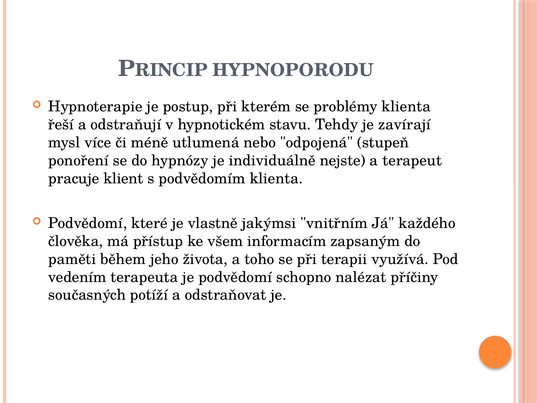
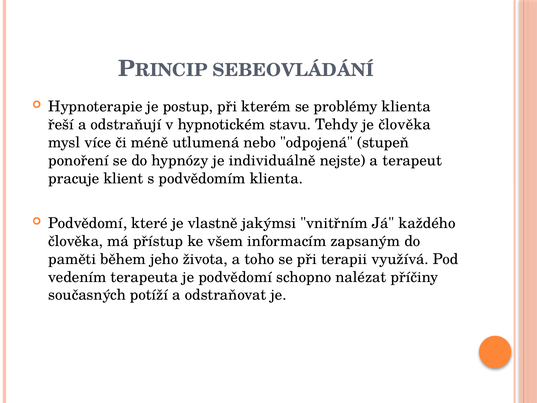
HYPNOPORODU: HYPNOPORODU -> SEBEOVLÁDÁNÍ
je zavírají: zavírají -> člověka
